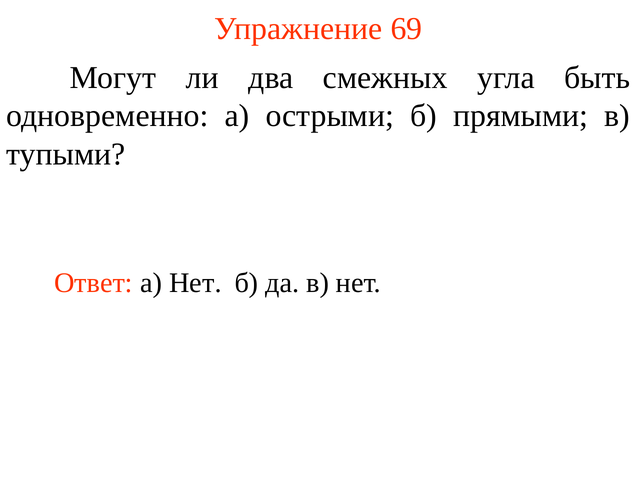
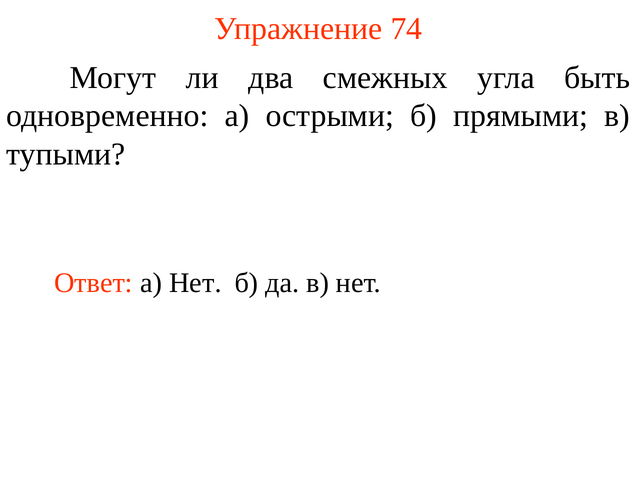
69: 69 -> 74
